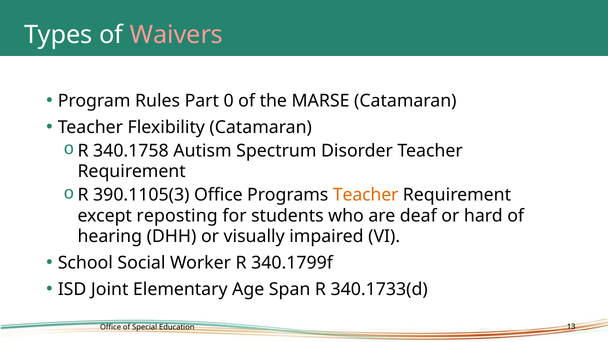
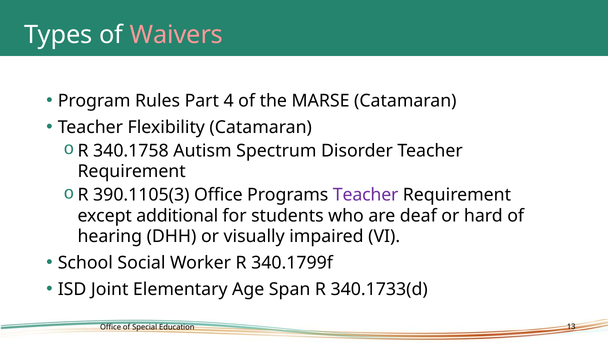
0: 0 -> 4
Teacher at (366, 195) colour: orange -> purple
reposting: reposting -> additional
